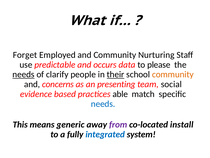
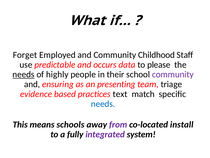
Nurturing: Nurturing -> Childhood
clarify: clarify -> highly
their underline: present -> none
community at (173, 74) colour: orange -> purple
concerns: concerns -> ensuring
social: social -> triage
able: able -> text
generic: generic -> schools
integrated colour: blue -> purple
